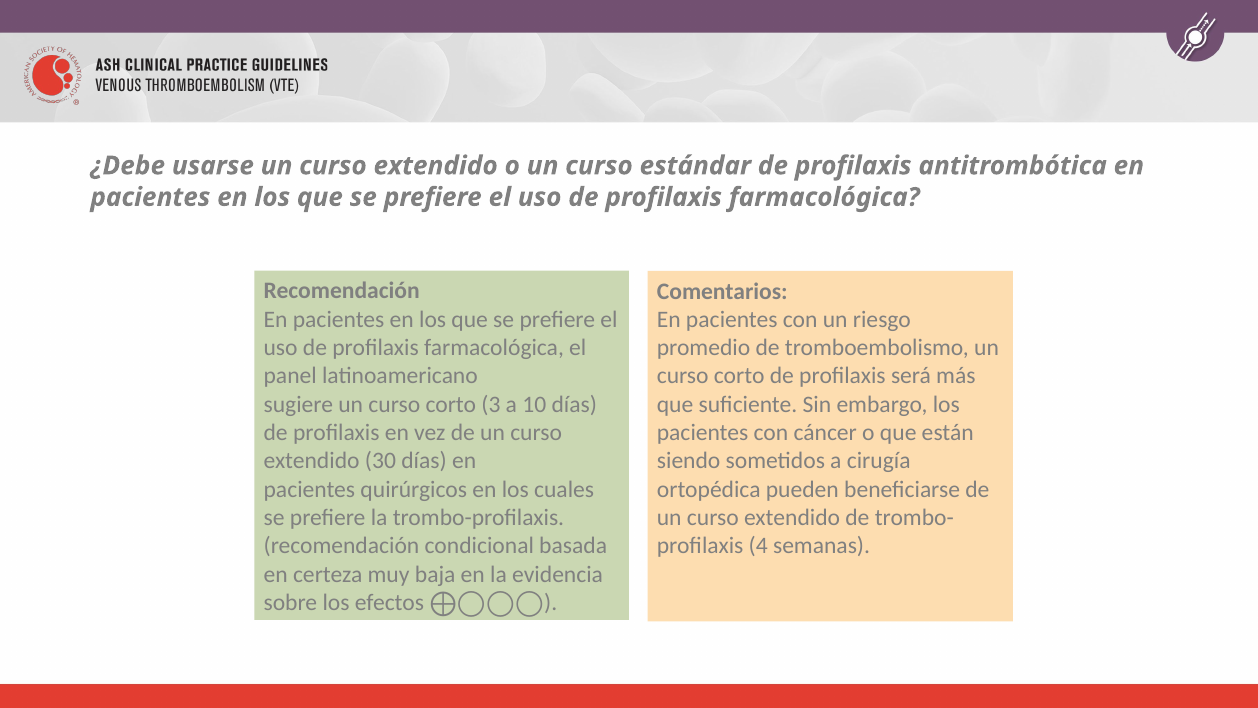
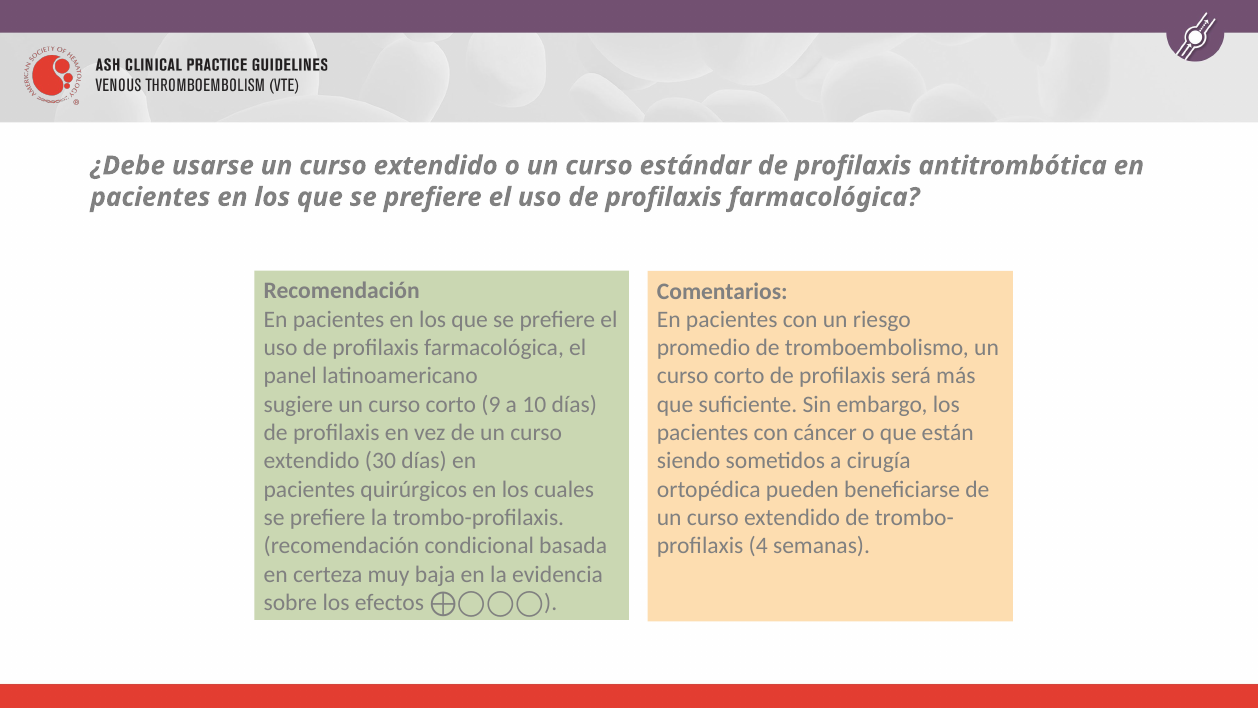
3: 3 -> 9
